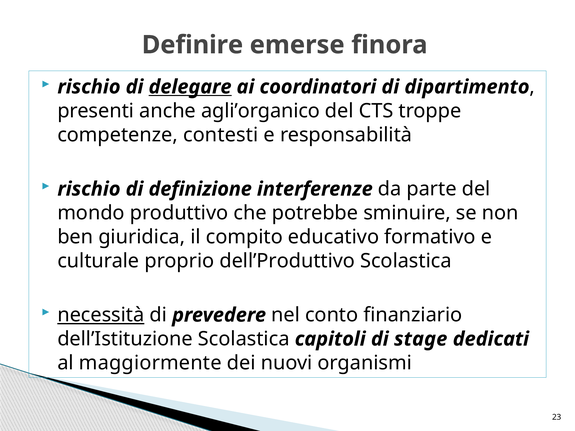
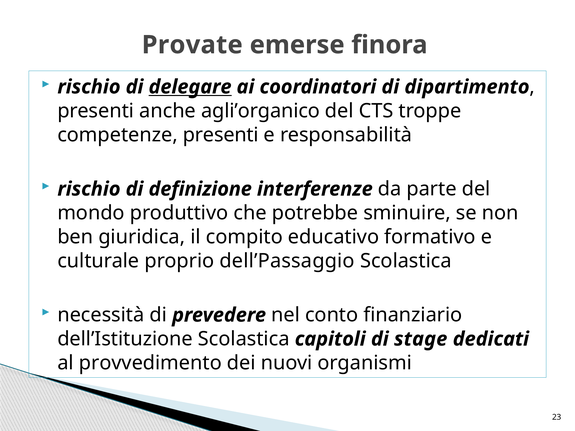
Definire: Definire -> Provate
competenze contesti: contesti -> presenti
dell’Produttivo: dell’Produttivo -> dell’Passaggio
necessità underline: present -> none
maggiormente: maggiormente -> provvedimento
